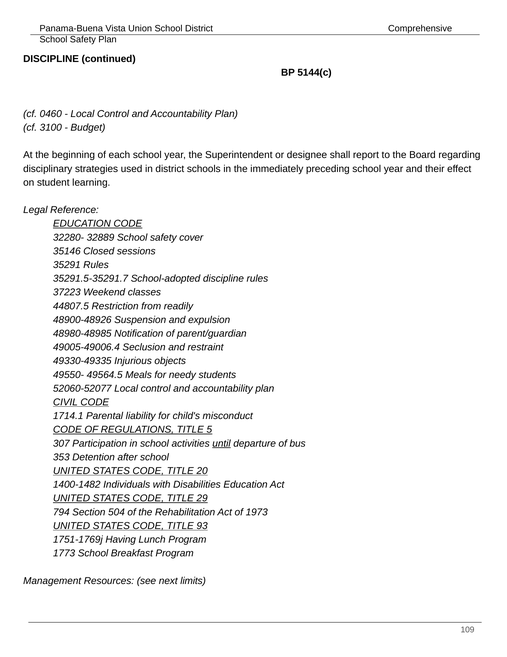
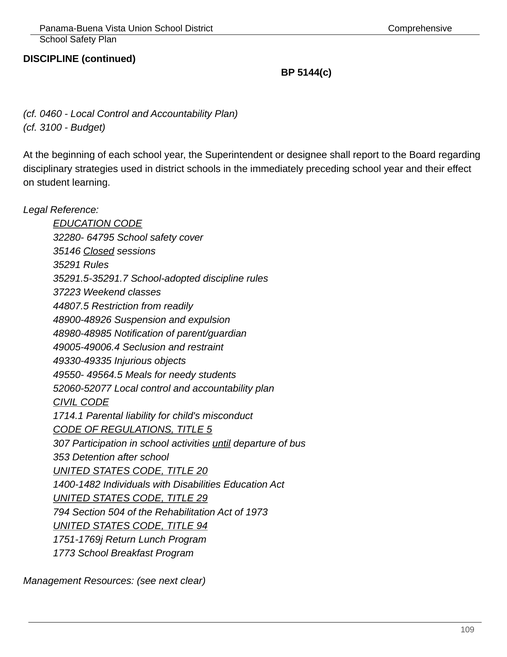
32889: 32889 -> 64795
Closed underline: none -> present
93: 93 -> 94
Having: Having -> Return
limits: limits -> clear
